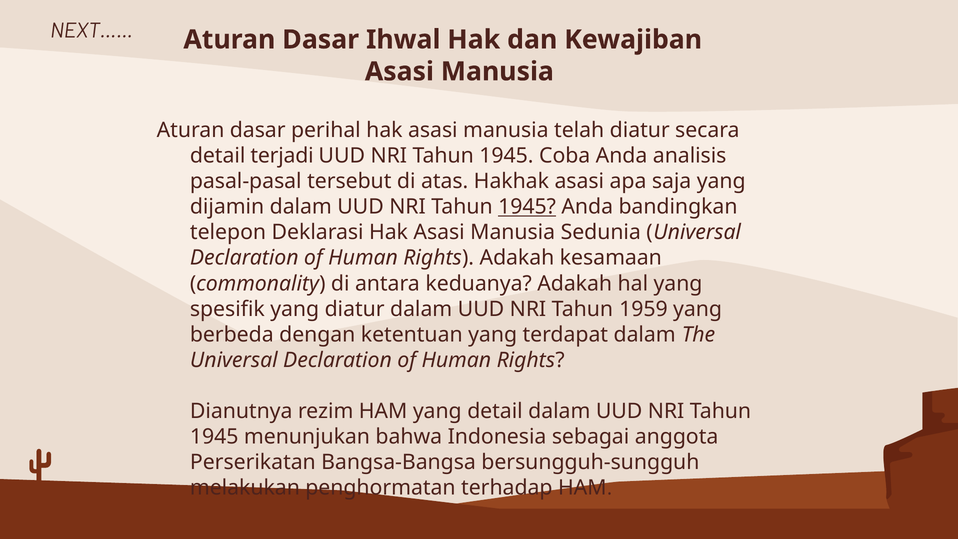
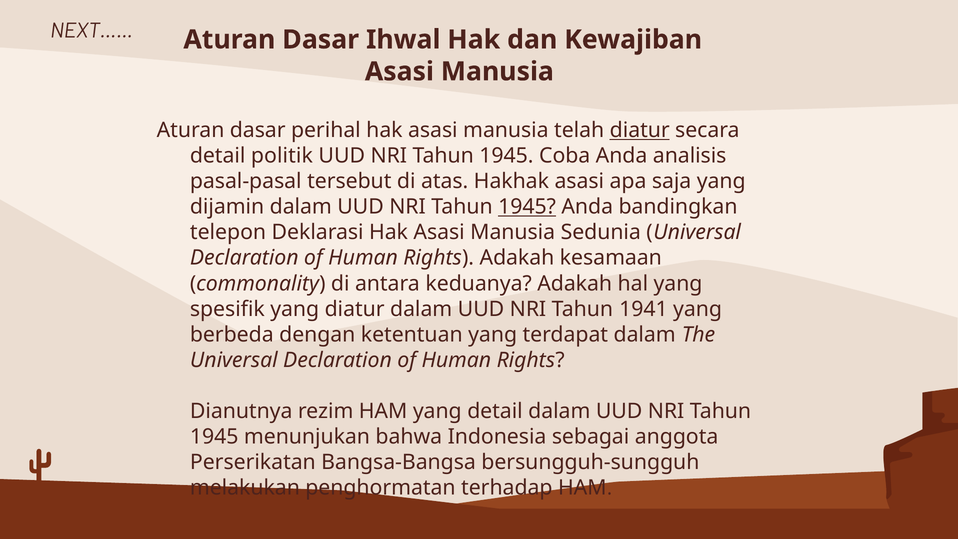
diatur at (640, 130) underline: none -> present
terjadi: terjadi -> politik
1959: 1959 -> 1941
